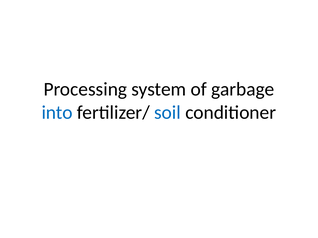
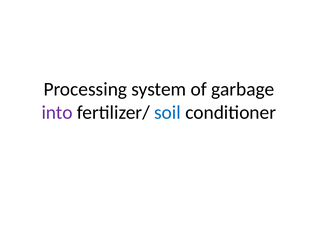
into colour: blue -> purple
